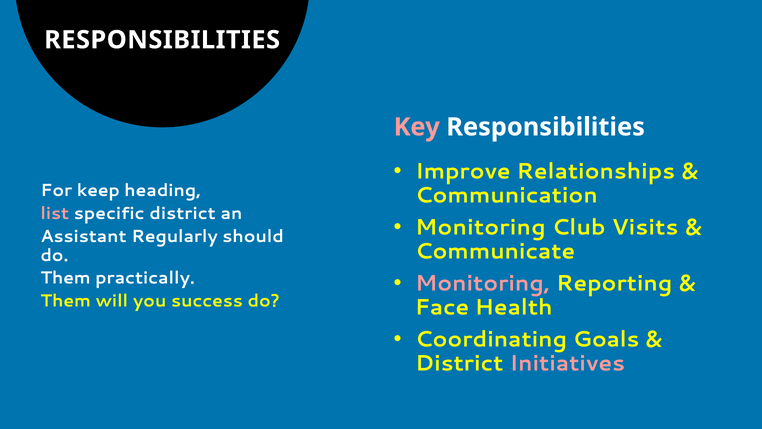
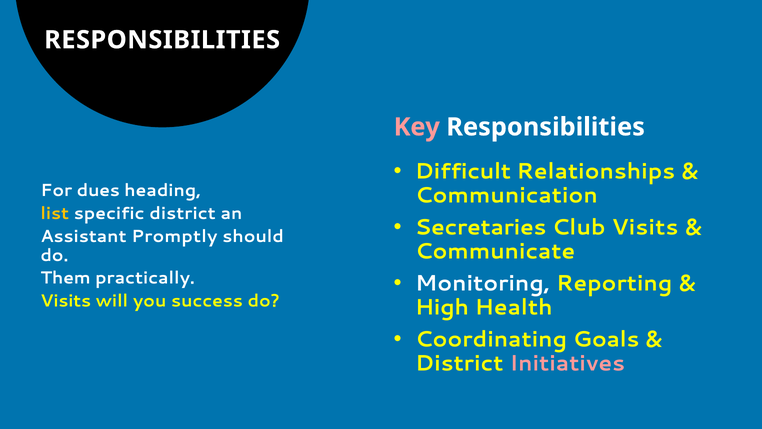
Improve: Improve -> Difficult
keep: keep -> dues
list colour: pink -> yellow
Monitoring at (480, 227): Monitoring -> Secretaries
Regularly: Regularly -> Promptly
Monitoring at (483, 283) colour: pink -> white
Them at (66, 301): Them -> Visits
Face: Face -> High
